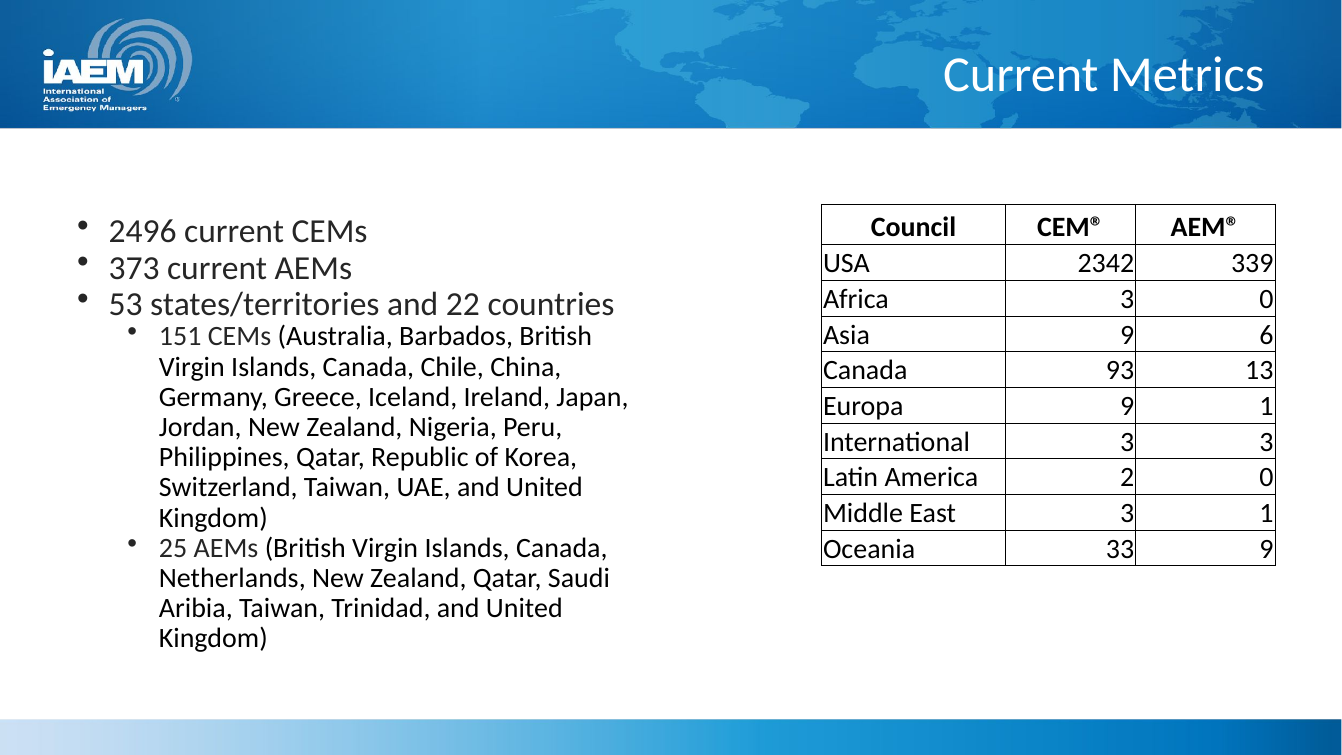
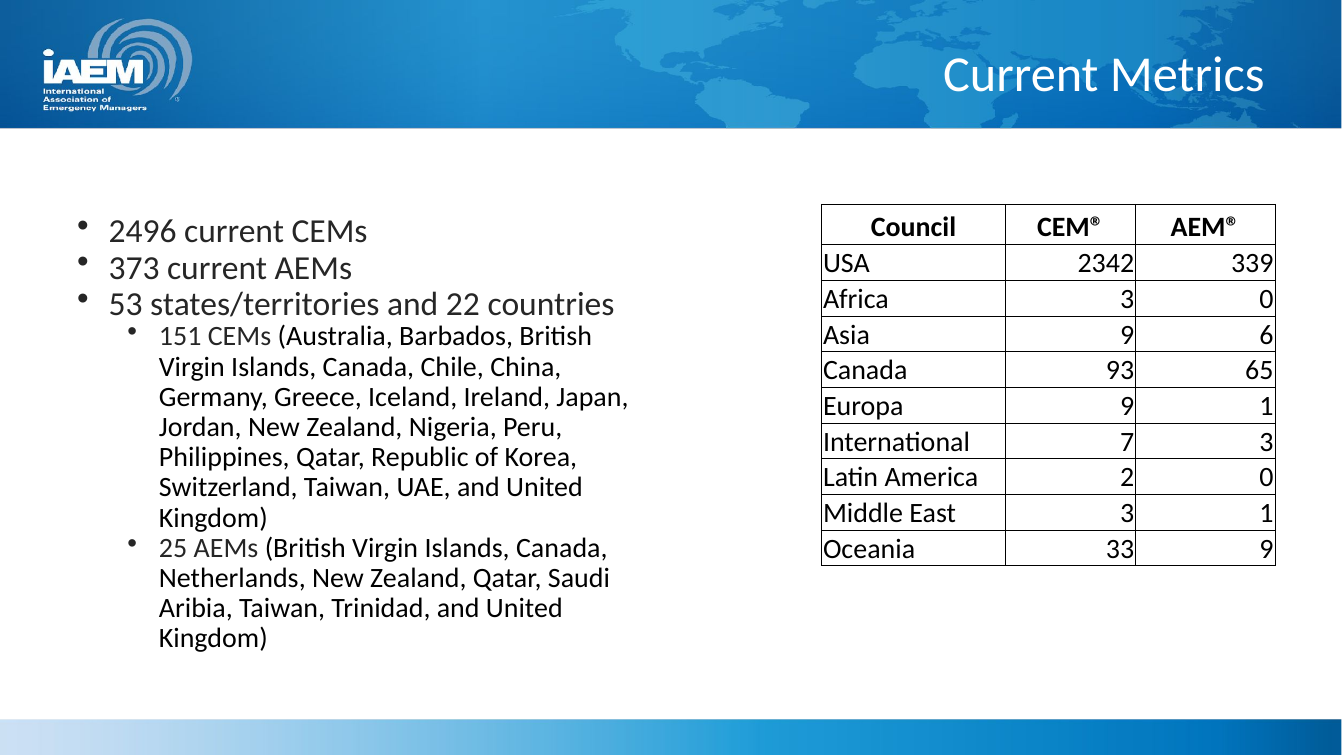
13: 13 -> 65
International 3: 3 -> 7
